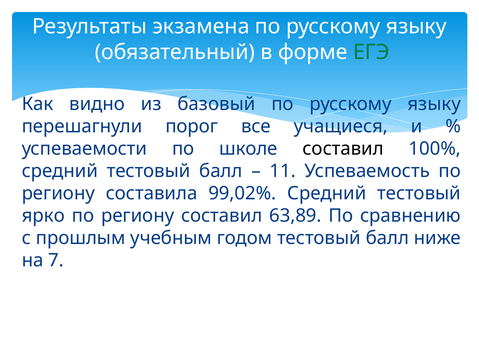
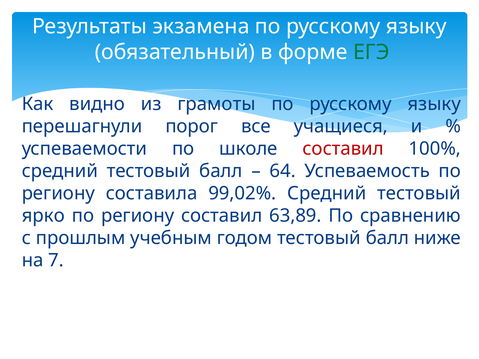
базовый: базовый -> грамоты
составил at (343, 149) colour: black -> red
11: 11 -> 64
